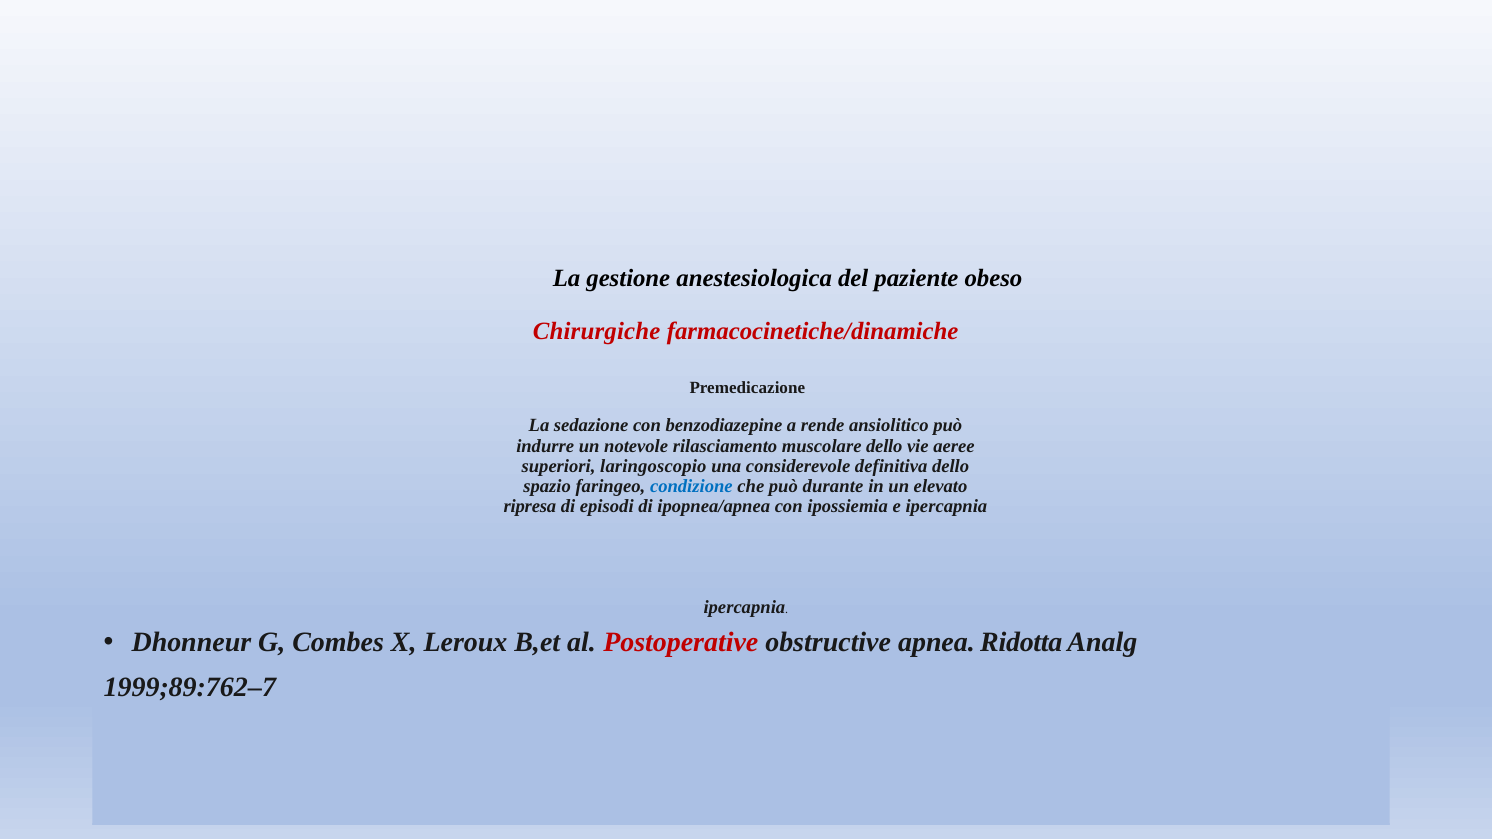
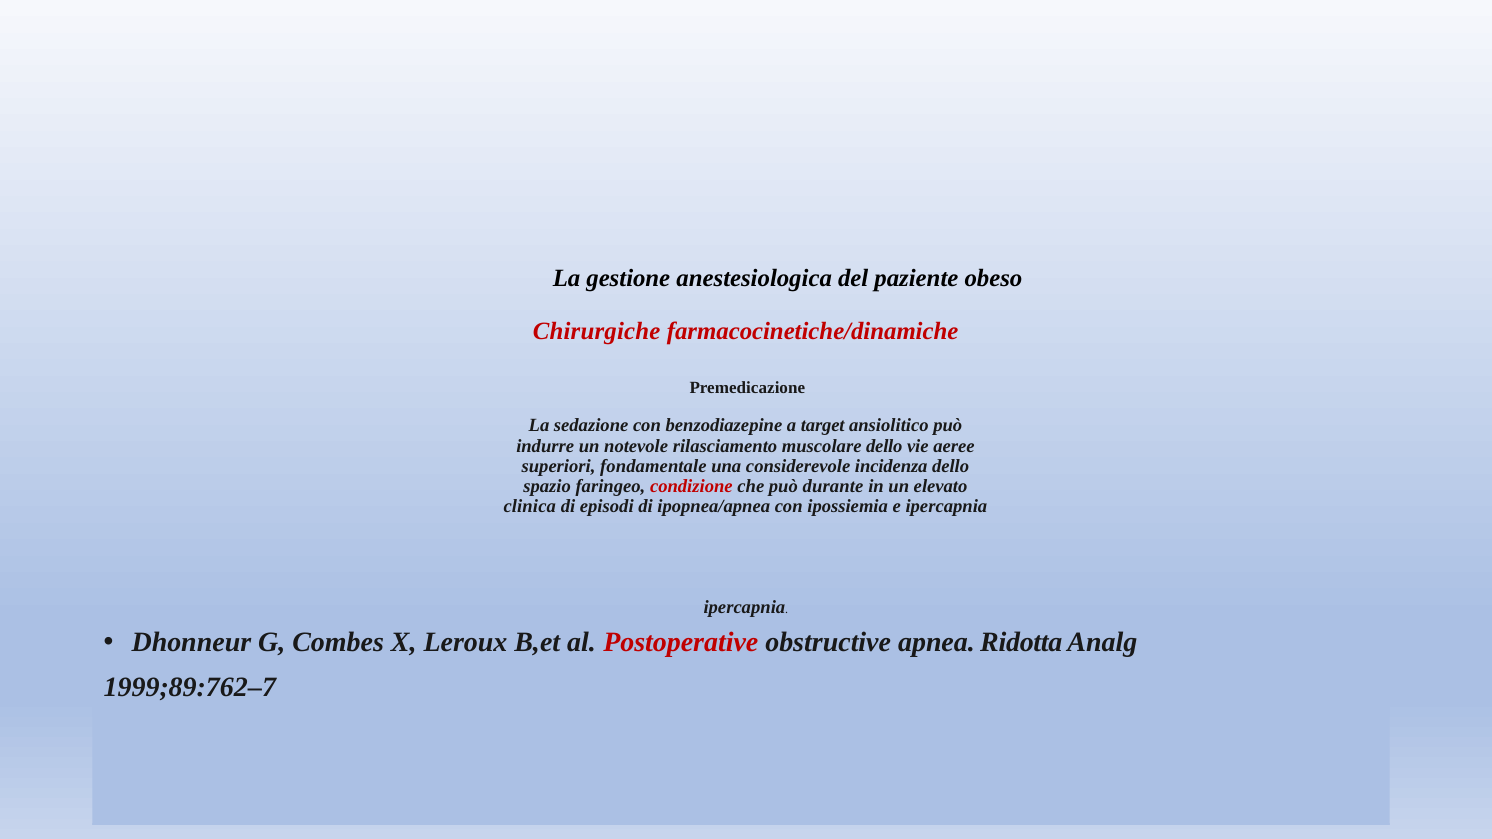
rende: rende -> target
laringoscopio: laringoscopio -> fondamentale
definitiva: definitiva -> incidenza
condizione colour: blue -> red
ripresa: ripresa -> clinica
